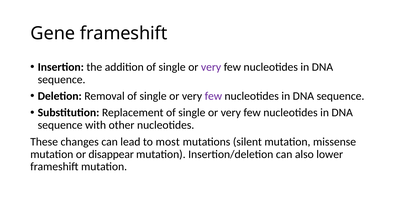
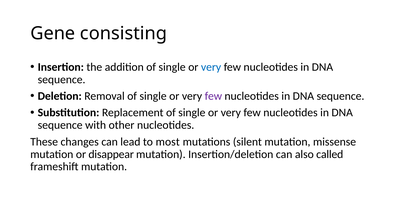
Gene frameshift: frameshift -> consisting
very at (211, 67) colour: purple -> blue
lower: lower -> called
